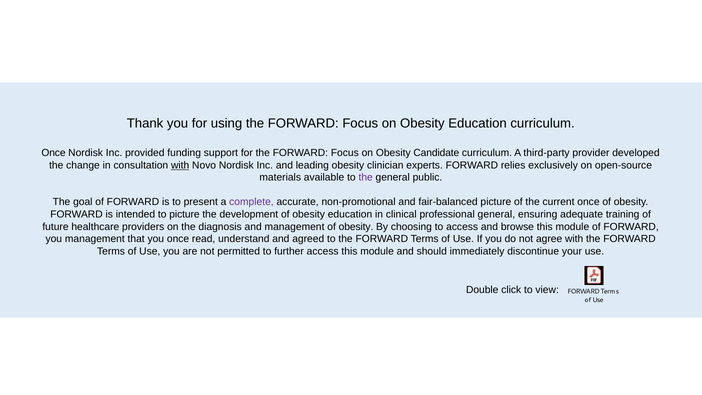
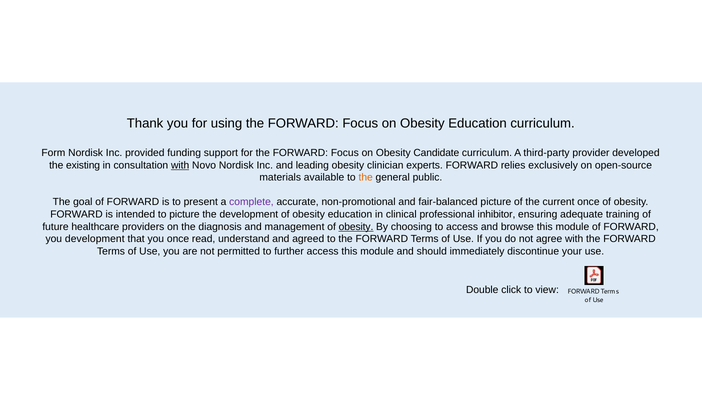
Once at (53, 153): Once -> Form
change: change -> existing
the at (366, 177) colour: purple -> orange
professional general: general -> inhibitor
obesity at (356, 227) underline: none -> present
you management: management -> development
